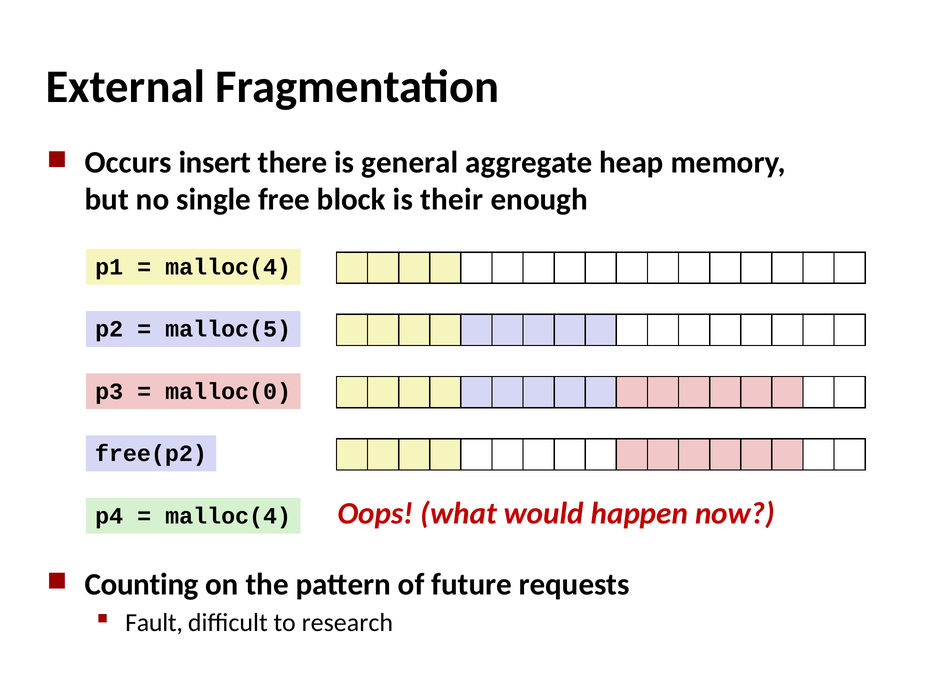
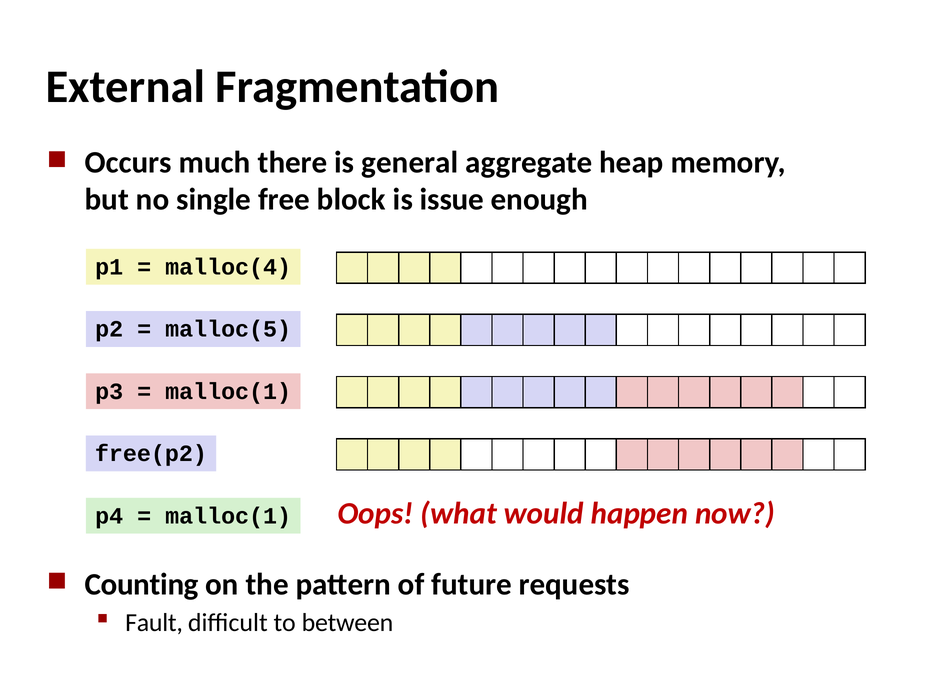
insert: insert -> much
their: their -> issue
malloc(0 at (228, 391): malloc(0 -> malloc(1
malloc(4 at (228, 516): malloc(4 -> malloc(1
research: research -> between
